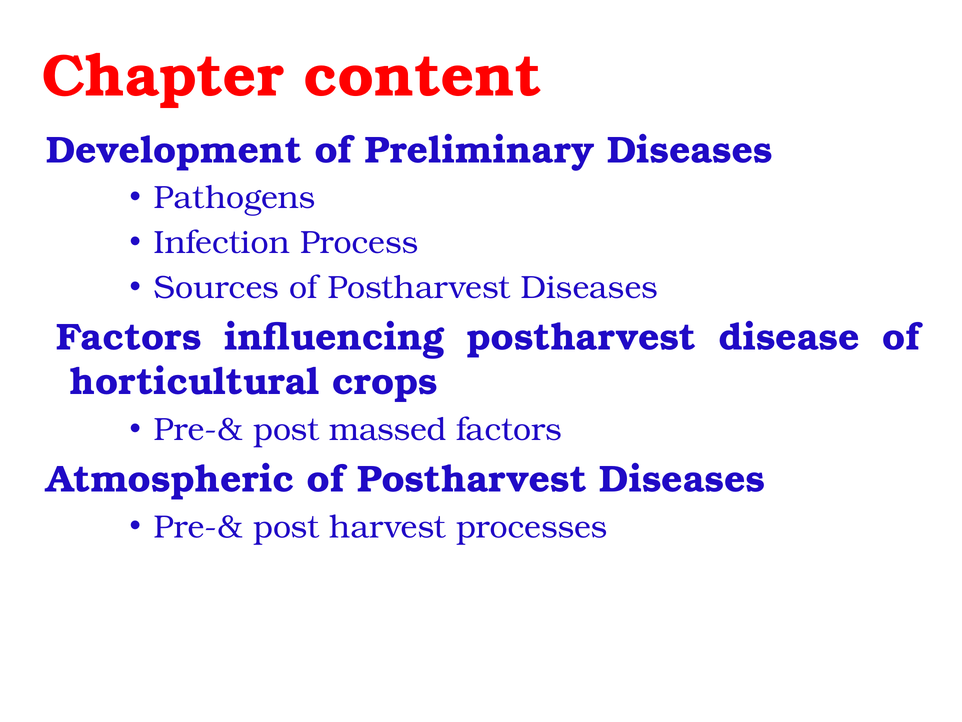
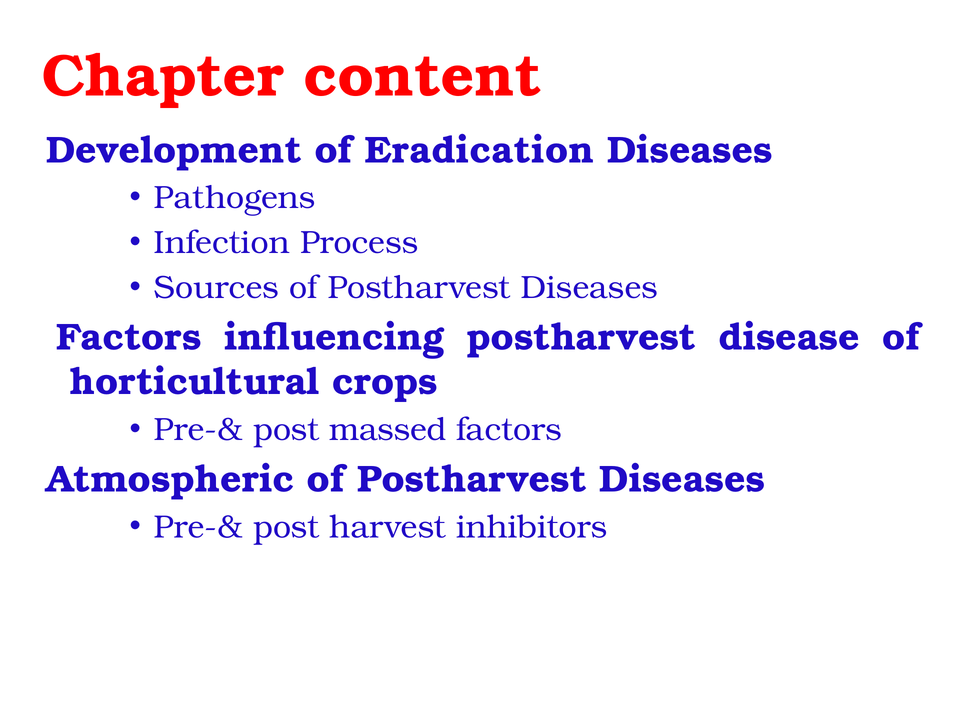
Preliminary: Preliminary -> Eradication
processes: processes -> inhibitors
